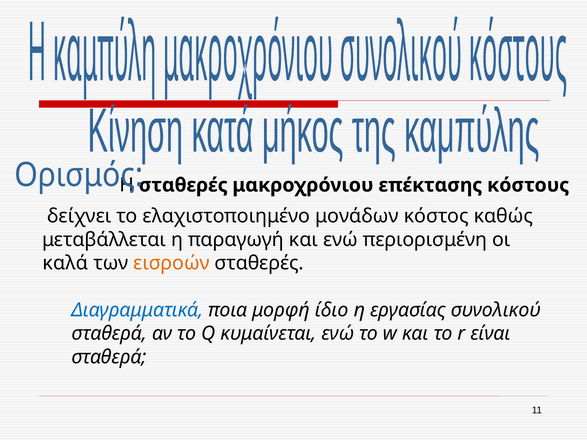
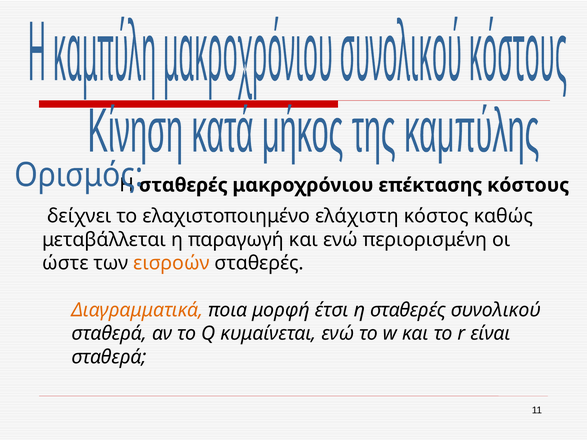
μονάδων: μονάδων -> ελάχιστη
καλά: καλά -> ώστε
Διαγραμματικά colour: blue -> orange
ίδιο: ίδιο -> έτσι
εργασίας at (408, 310): εργασίας -> σταθερές
